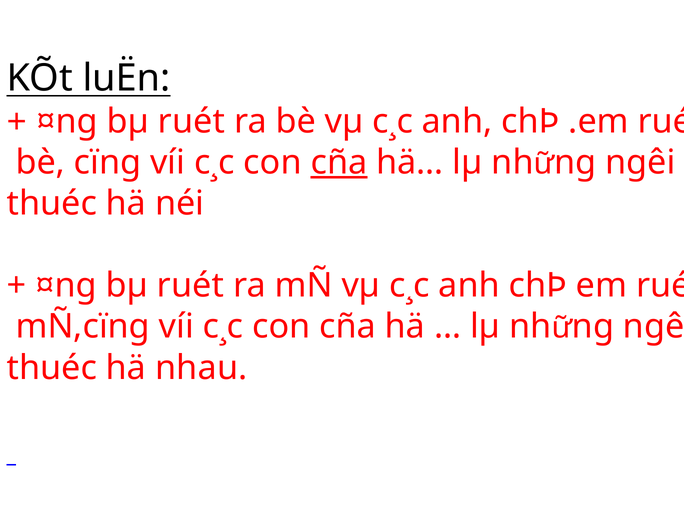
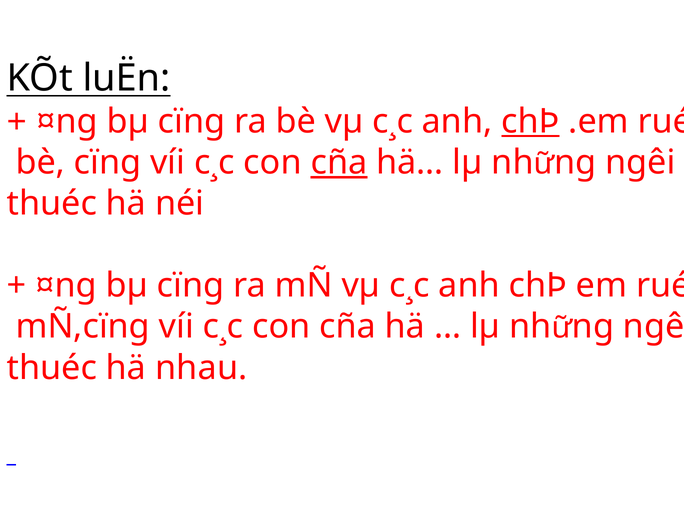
ruét at (191, 122): ruét -> cïng
chÞ at (530, 122) underline: none -> present
ruét at (191, 286): ruét -> cïng
